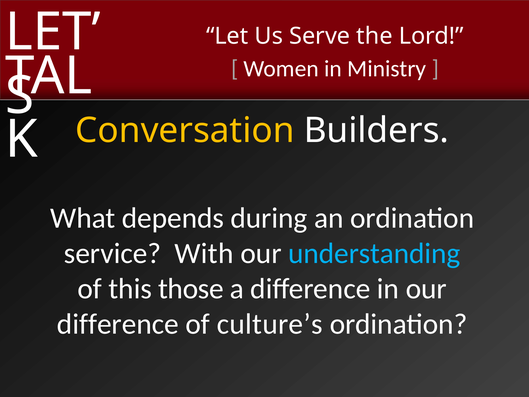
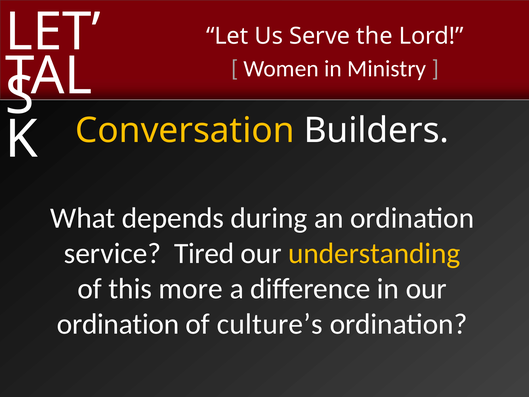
With: With -> Tired
understanding colour: light blue -> yellow
those: those -> more
difference at (118, 324): difference -> ordination
